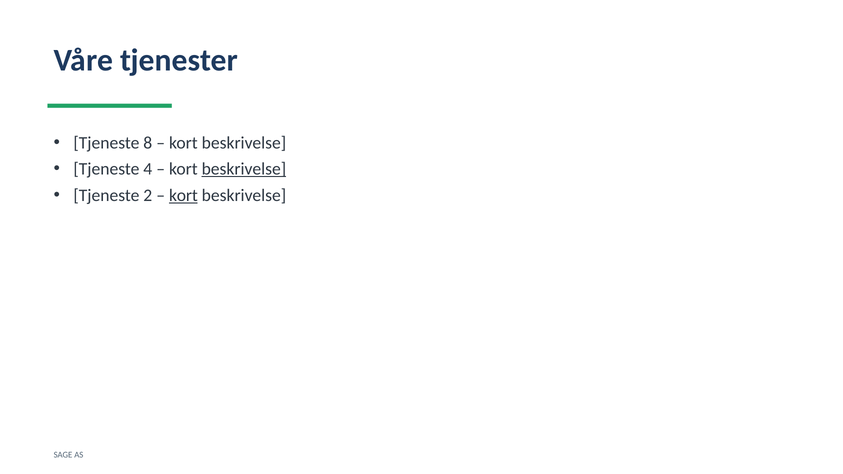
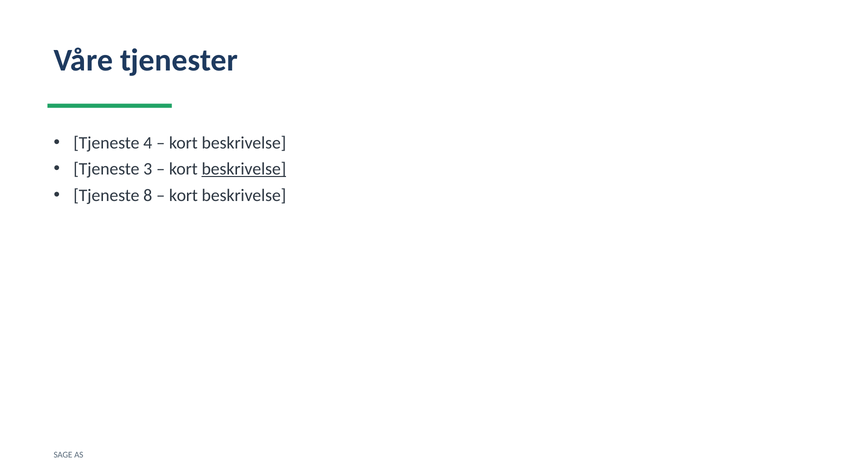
8: 8 -> 4
4: 4 -> 3
2: 2 -> 8
kort at (183, 195) underline: present -> none
